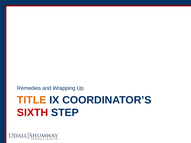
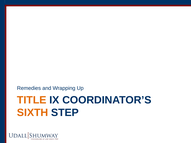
SIXTH colour: red -> orange
